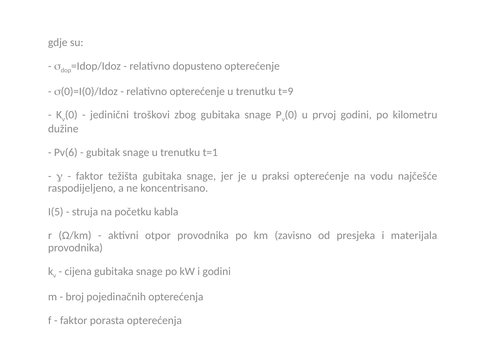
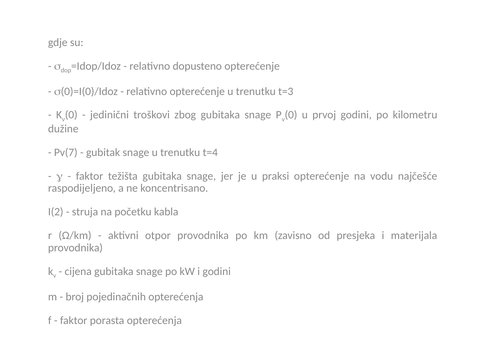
t=9: t=9 -> t=3
Pv(6: Pv(6 -> Pv(7
t=1: t=1 -> t=4
I(5: I(5 -> I(2
